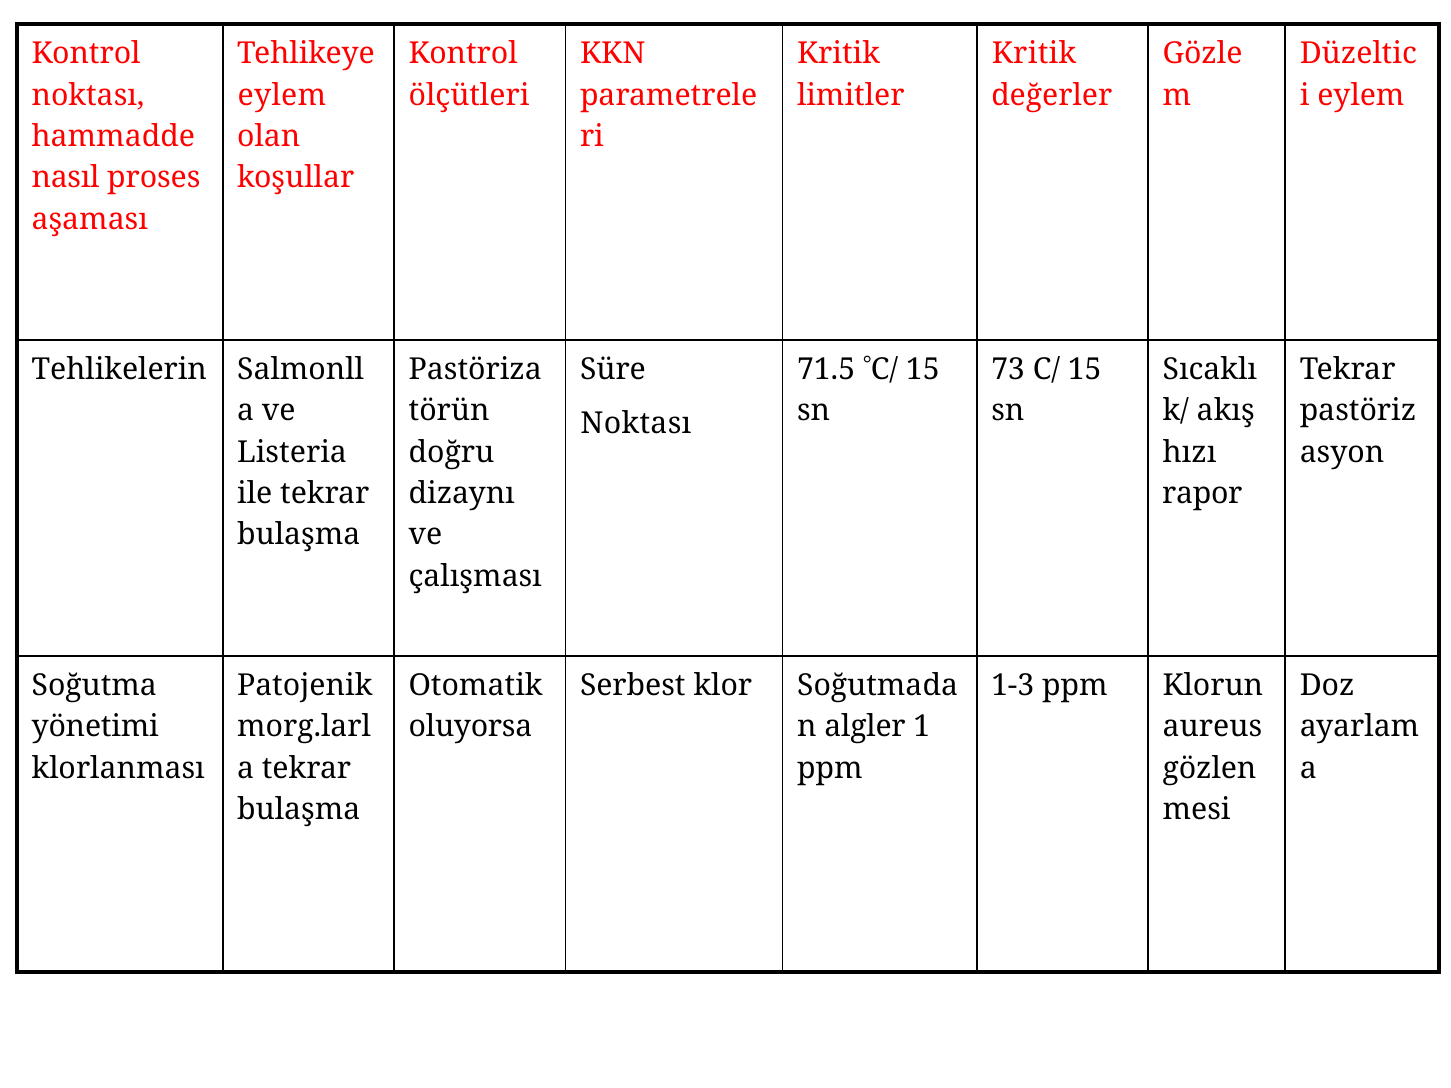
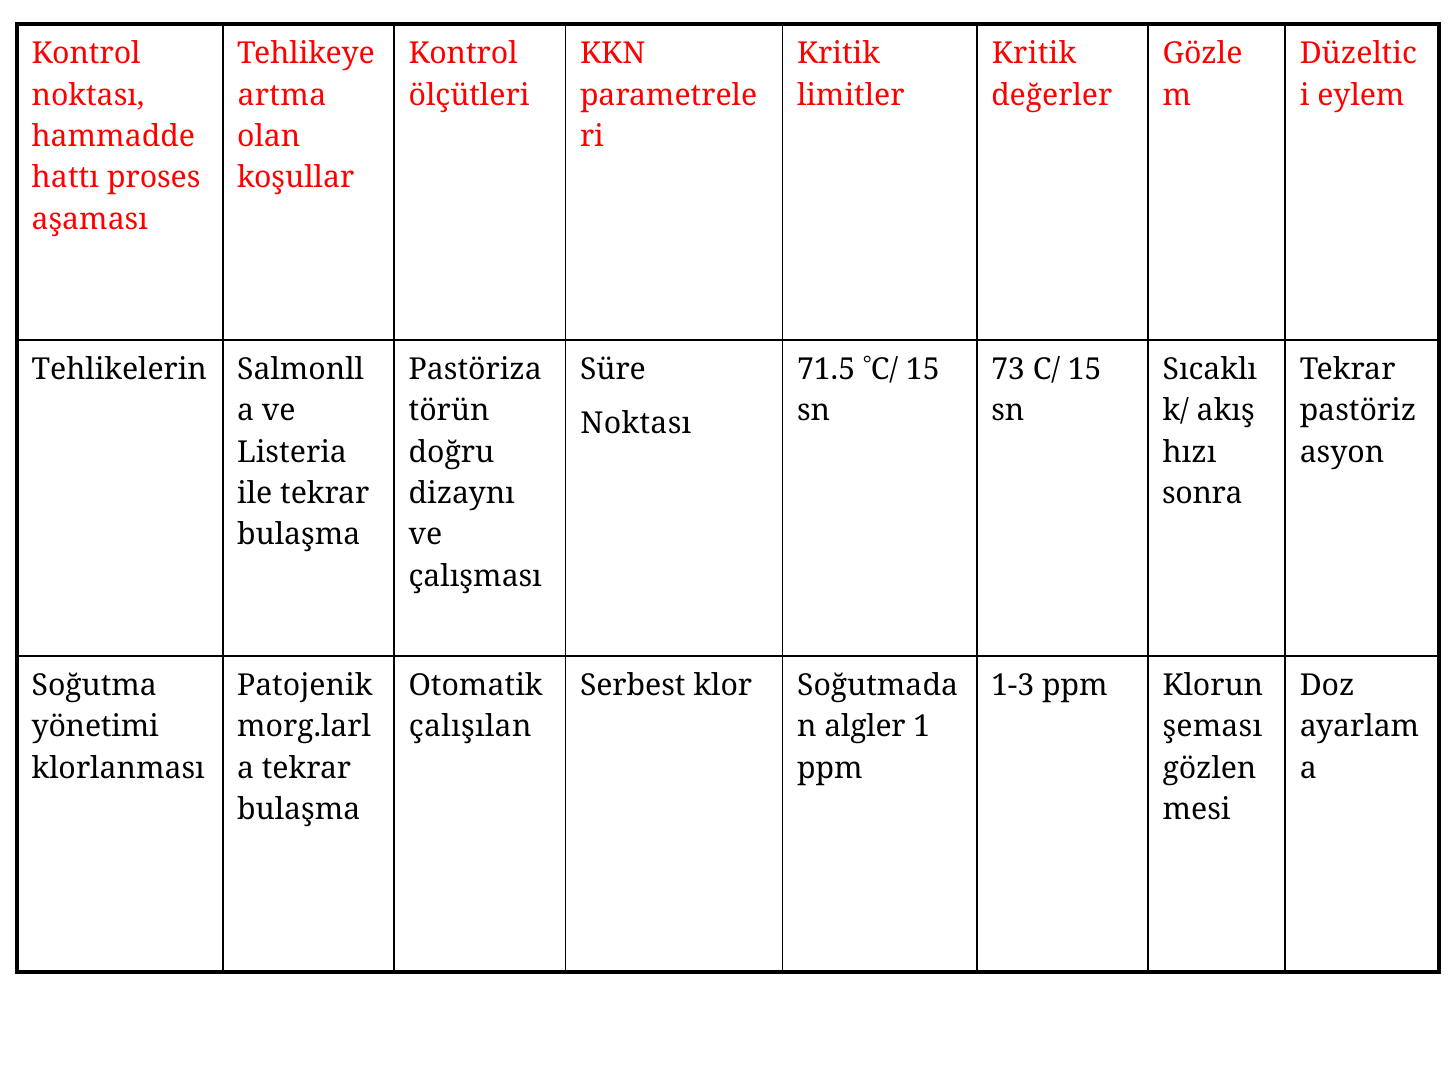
eylem at (282, 95): eylem -> artma
nasıl: nasıl -> hattı
rapor: rapor -> sonra
oluyorsa: oluyorsa -> çalışılan
aureus: aureus -> şeması
